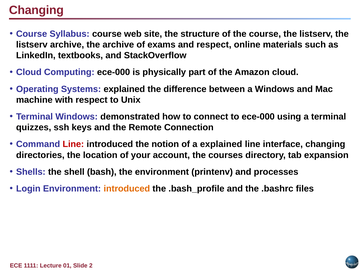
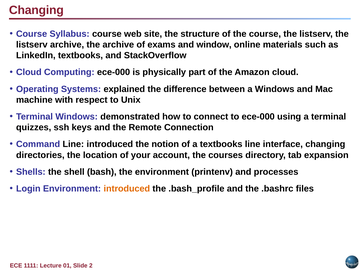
and respect: respect -> window
Line at (73, 144) colour: red -> black
a explained: explained -> textbooks
